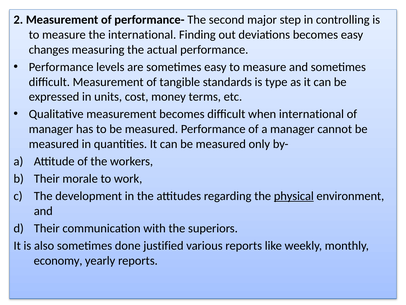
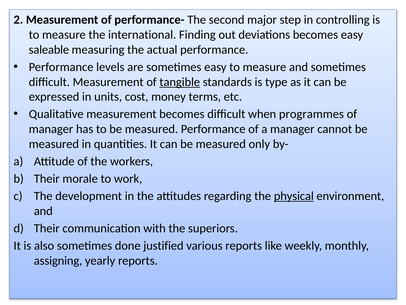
changes: changes -> saleable
tangible underline: none -> present
when international: international -> programmes
economy: economy -> assigning
